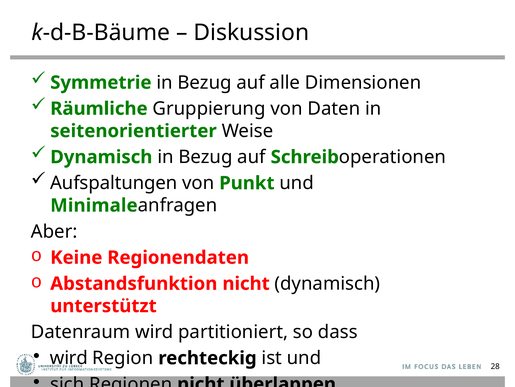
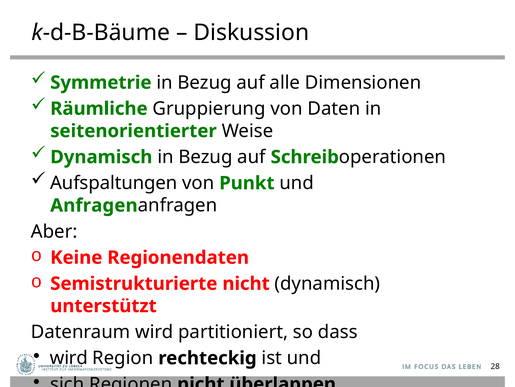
Minimale at (94, 205): Minimale -> Anfragen
Abstandsfunktion: Abstandsfunktion -> Semistrukturierte
